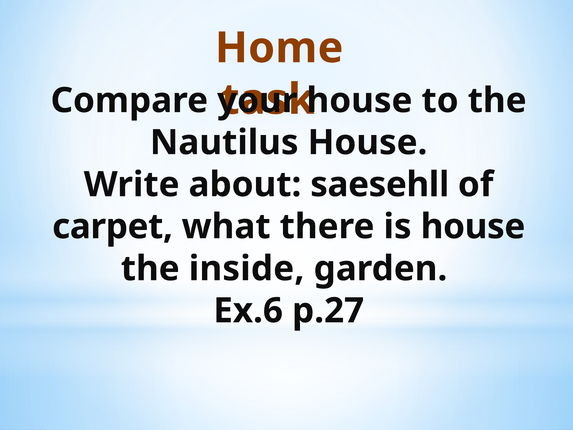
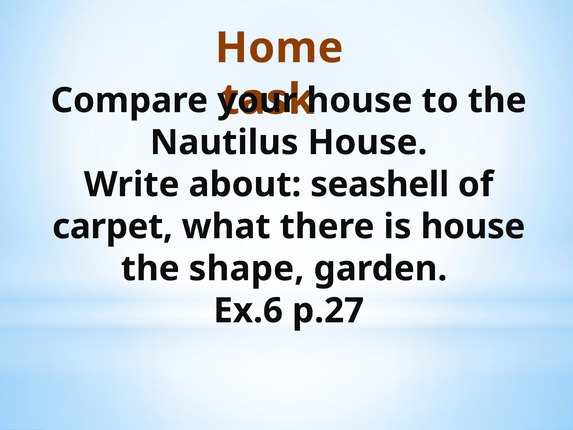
saesehll: saesehll -> seashell
inside: inside -> shape
